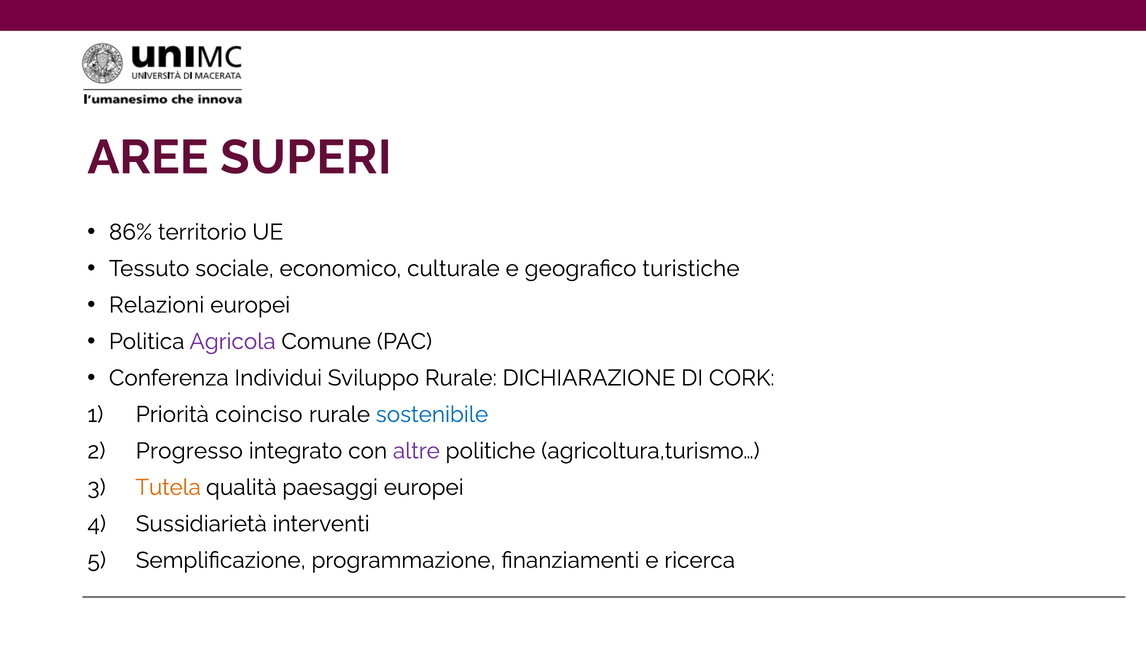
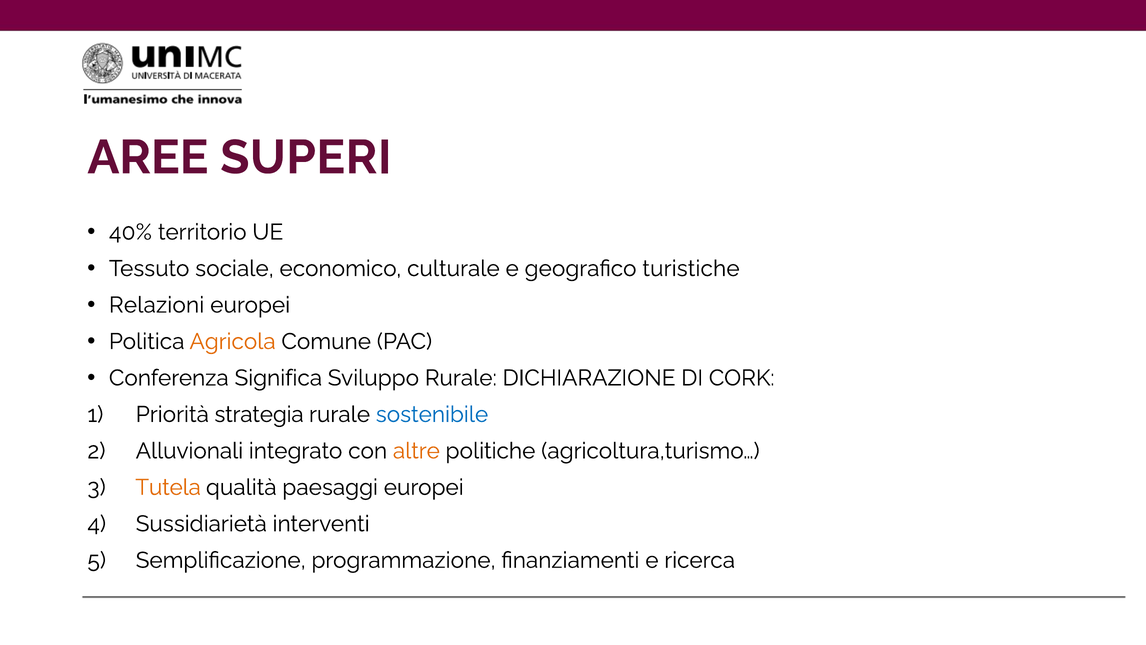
86%: 86% -> 40%
Agricola colour: purple -> orange
Individui: Individui -> Significa
coinciso: coinciso -> strategia
Progresso: Progresso -> Alluvionali
altre colour: purple -> orange
